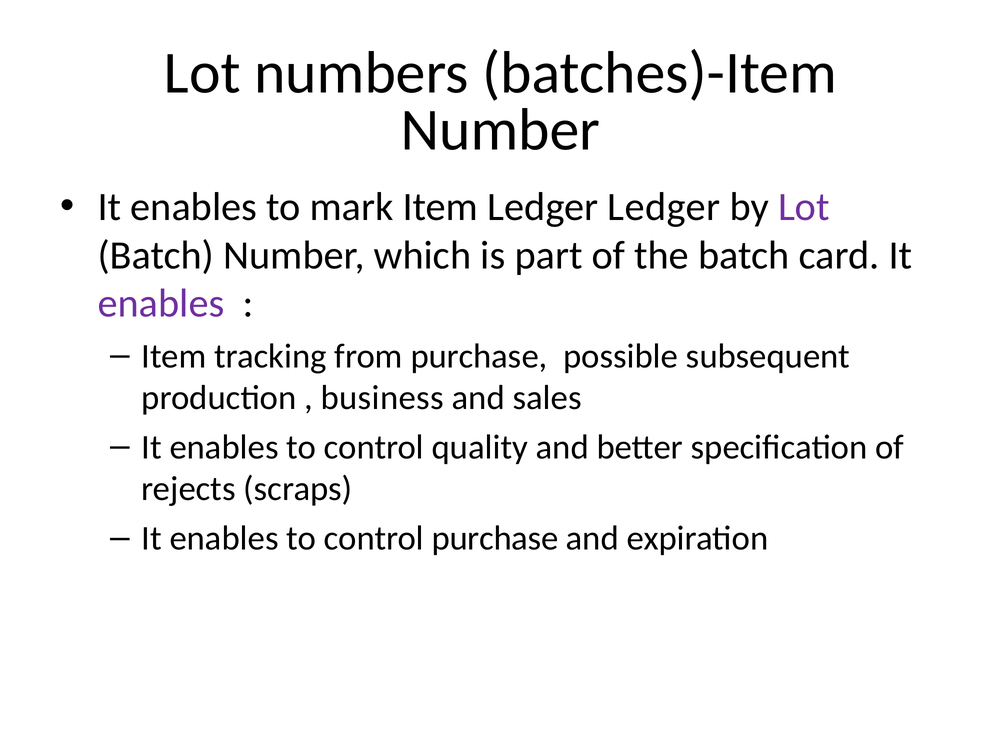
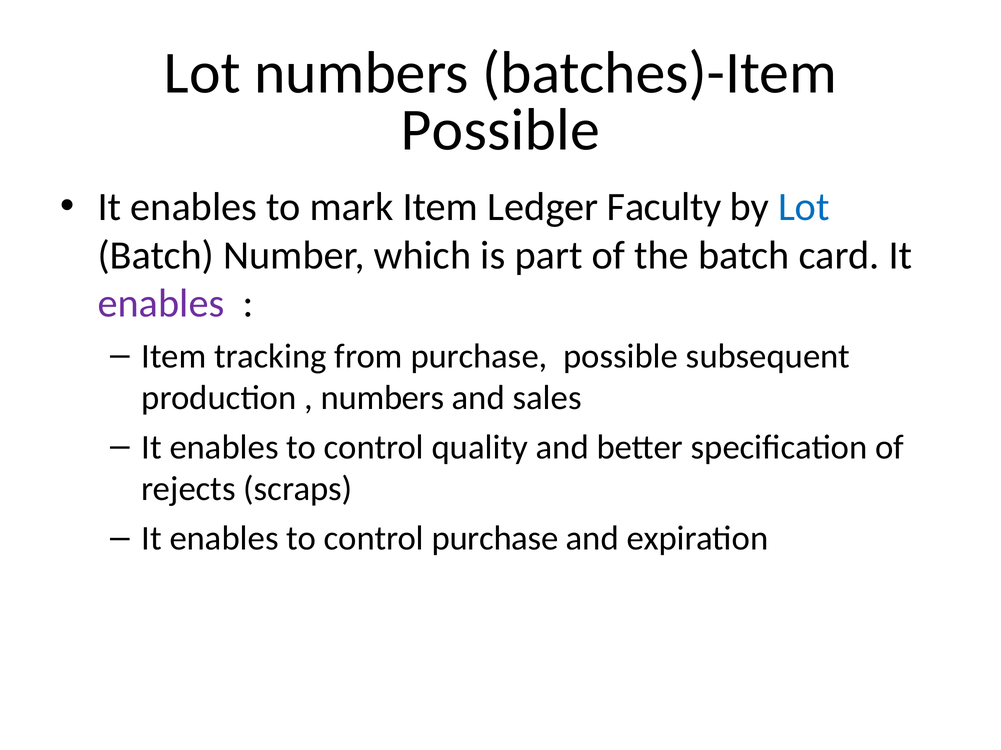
Number at (500, 130): Number -> Possible
Ledger Ledger: Ledger -> Faculty
Lot at (804, 207) colour: purple -> blue
business at (382, 398): business -> numbers
